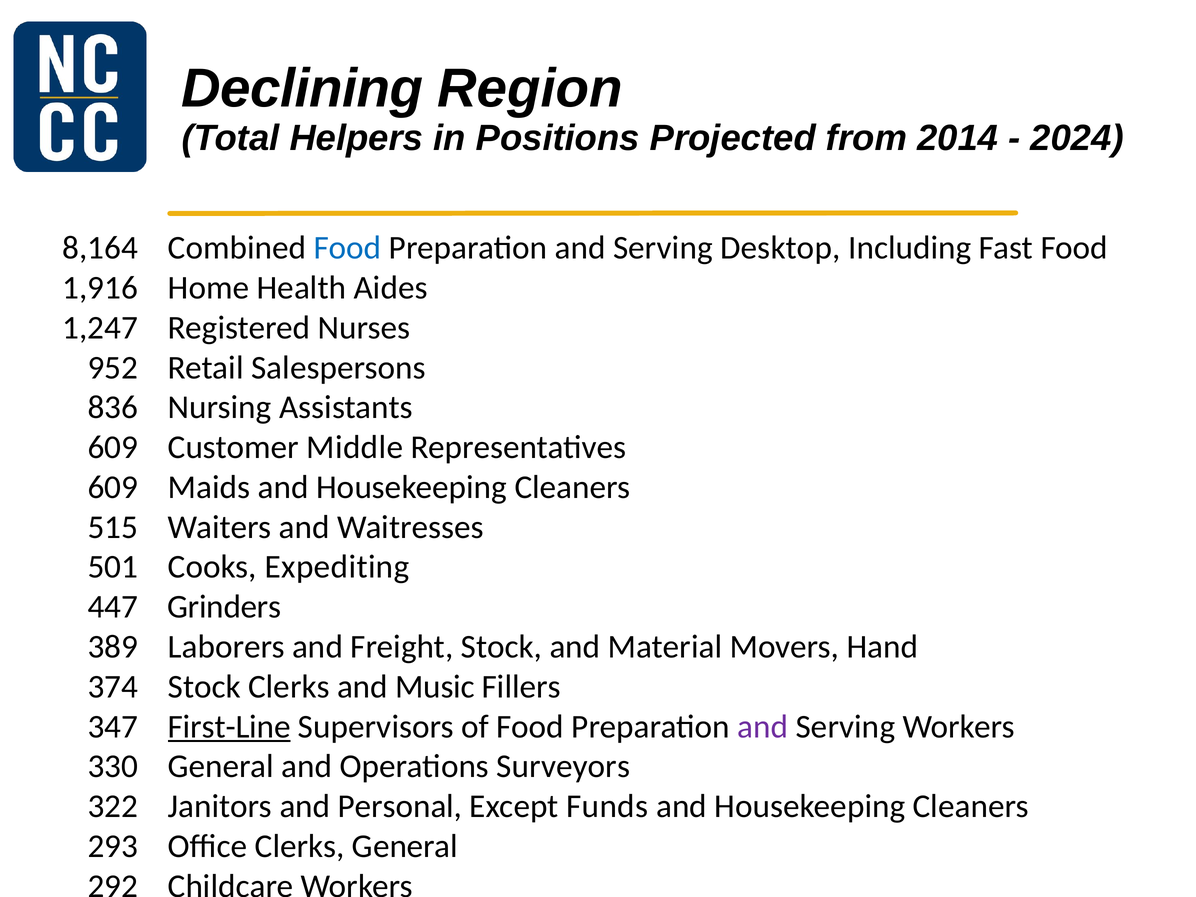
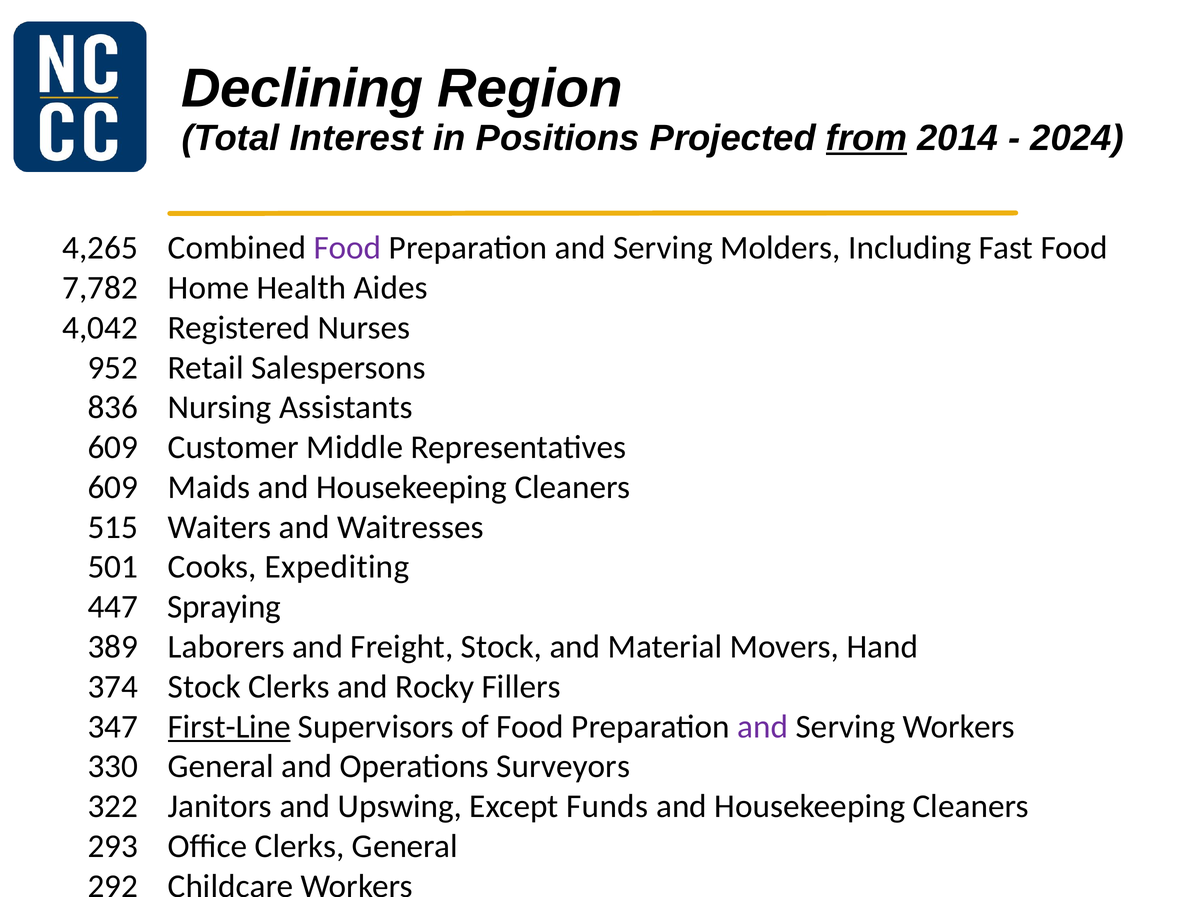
Helpers: Helpers -> Interest
from underline: none -> present
8,164: 8,164 -> 4,265
Food at (348, 248) colour: blue -> purple
Desktop: Desktop -> Molders
1,916: 1,916 -> 7,782
1,247: 1,247 -> 4,042
Grinders: Grinders -> Spraying
Music: Music -> Rocky
and Personal: Personal -> Upswing
